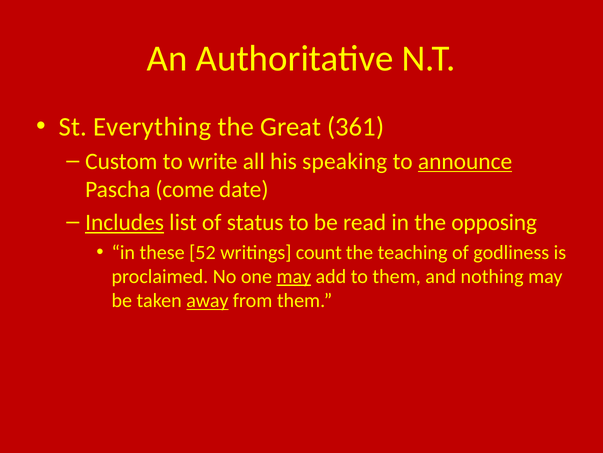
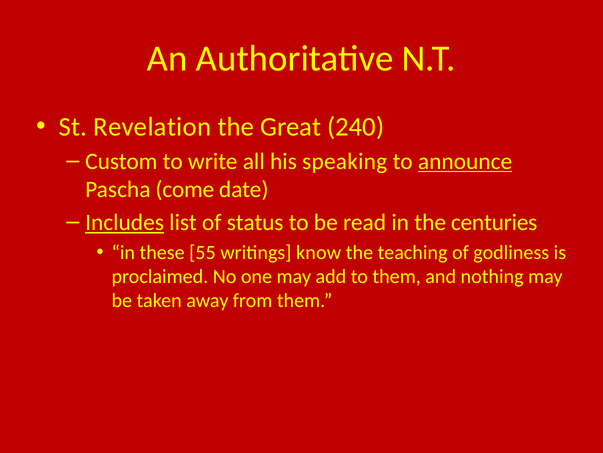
Everything: Everything -> Revelation
361: 361 -> 240
opposing: opposing -> centuries
52: 52 -> 55
count: count -> know
may at (294, 276) underline: present -> none
away underline: present -> none
